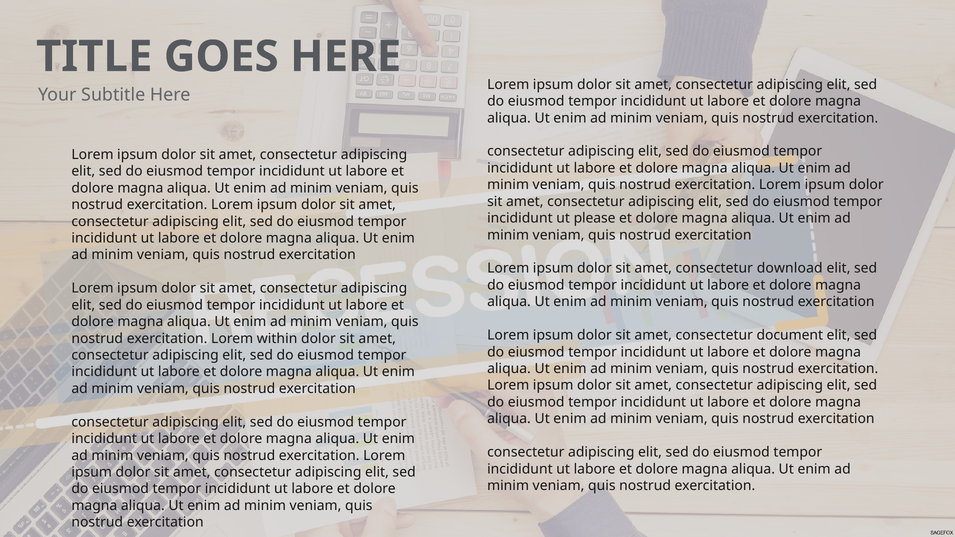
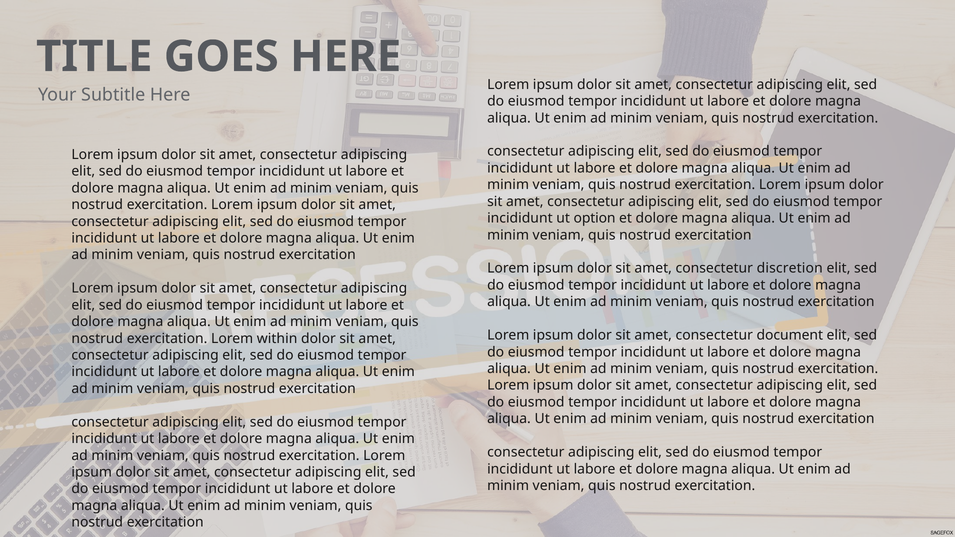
please: please -> option
download: download -> discretion
